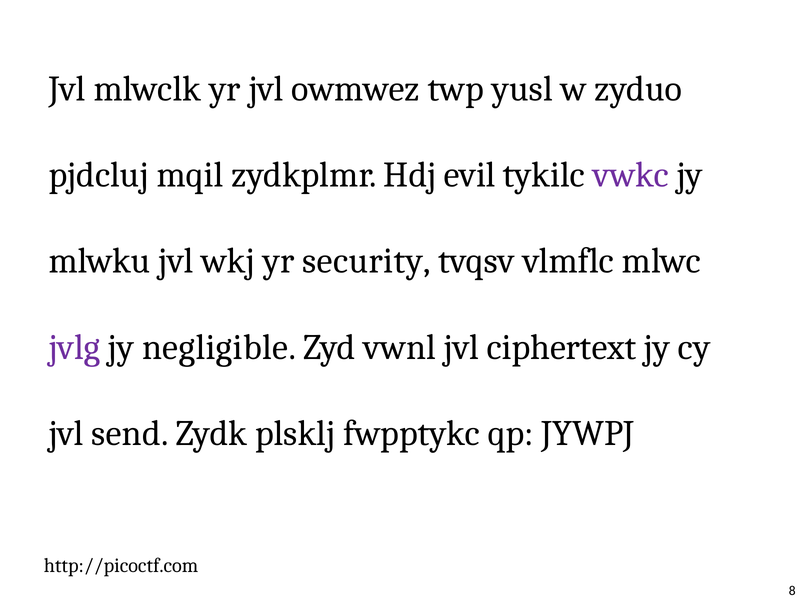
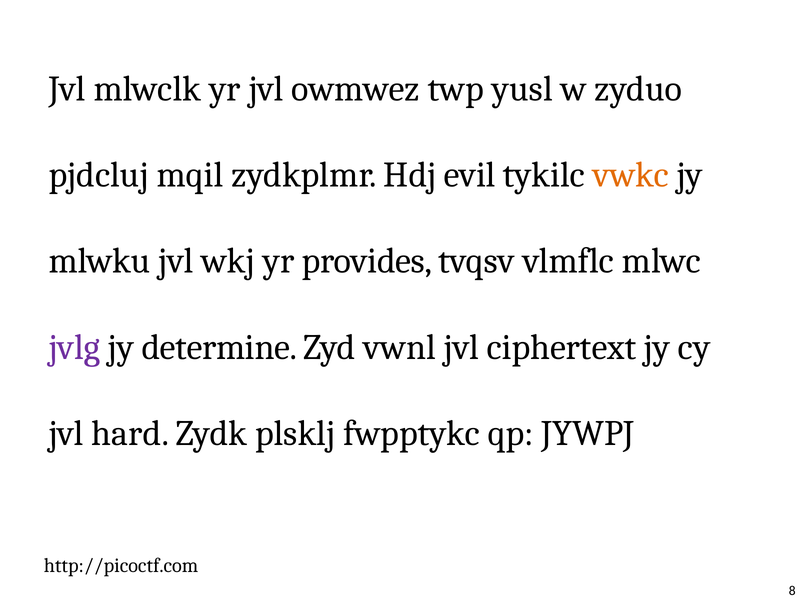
vwkc colour: purple -> orange
security: security -> provides
negligible: negligible -> determine
send: send -> hard
